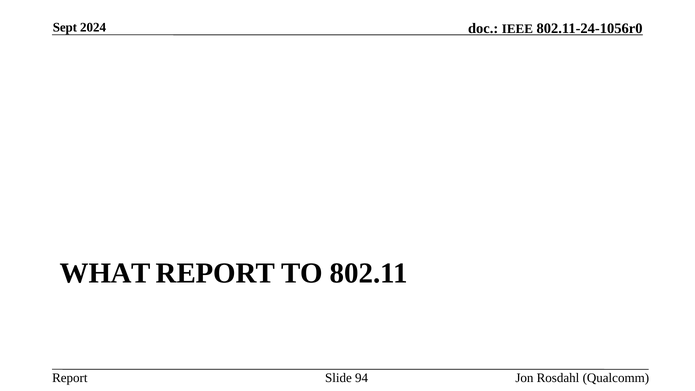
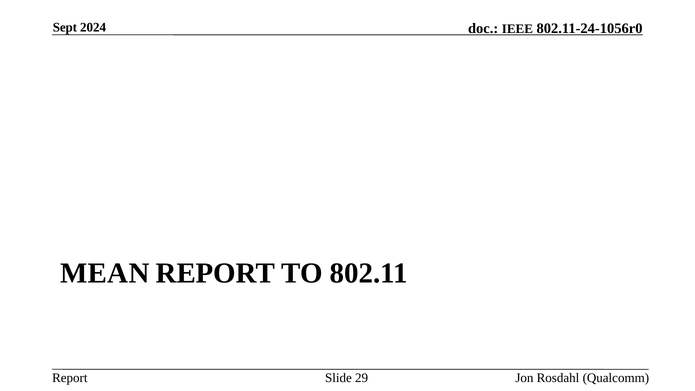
WHAT: WHAT -> MEAN
94: 94 -> 29
